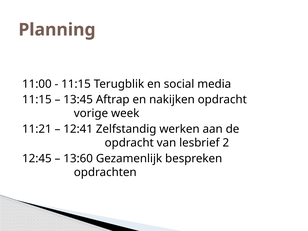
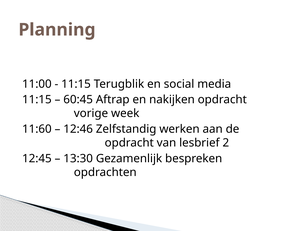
13:45: 13:45 -> 60:45
11:21: 11:21 -> 11:60
12:41: 12:41 -> 12:46
13:60: 13:60 -> 13:30
